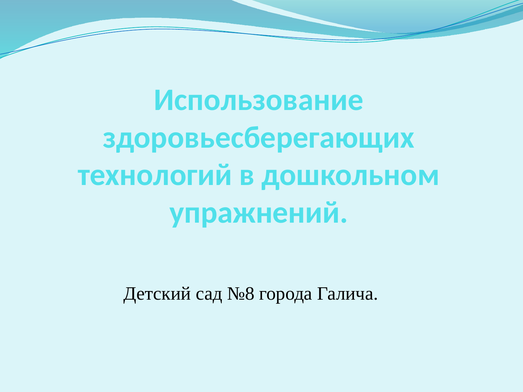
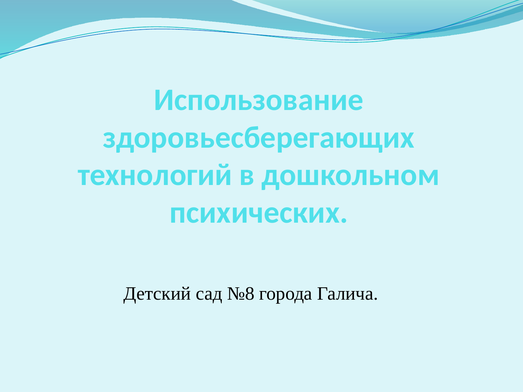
упражнений: упражнений -> психических
